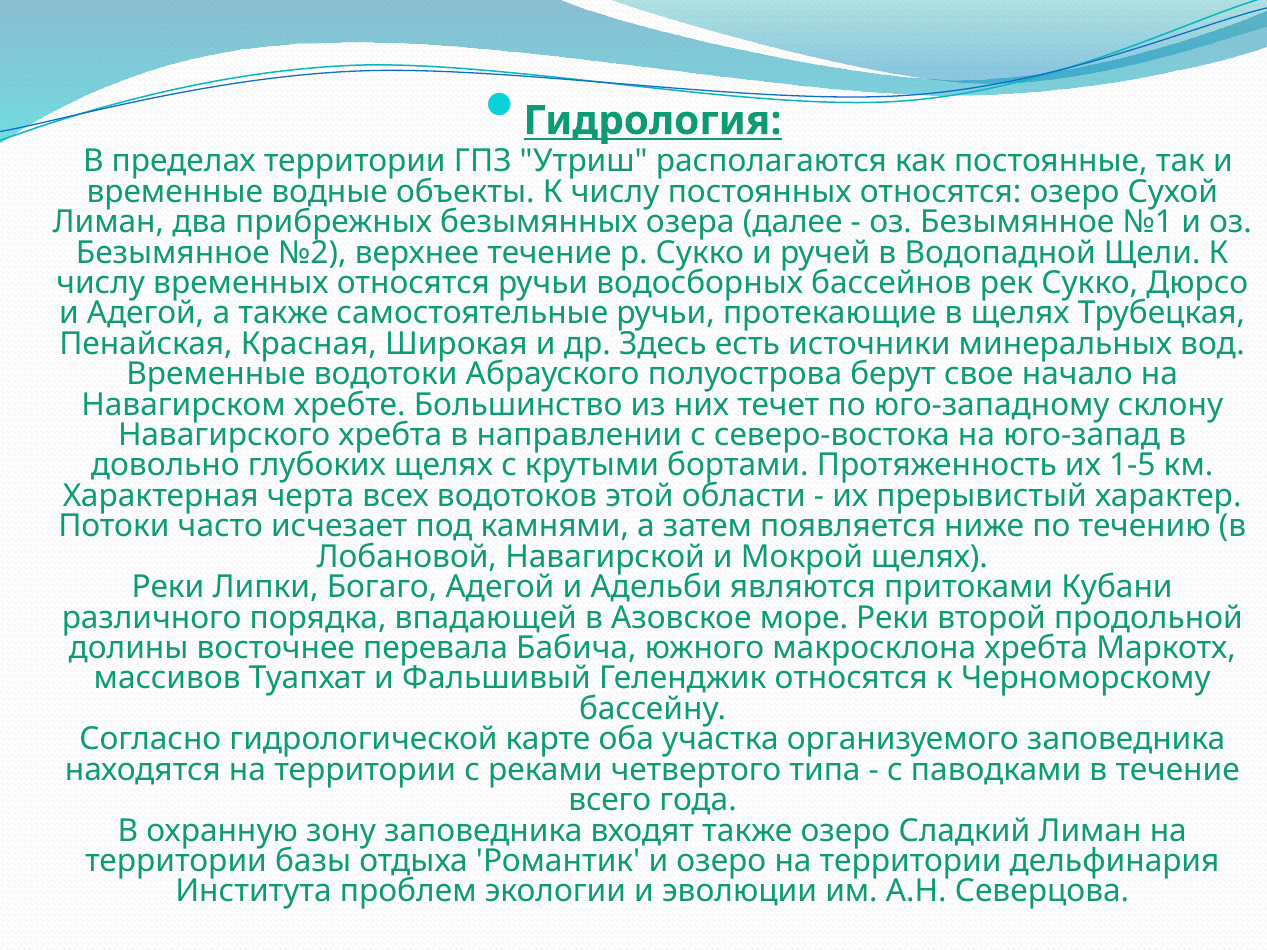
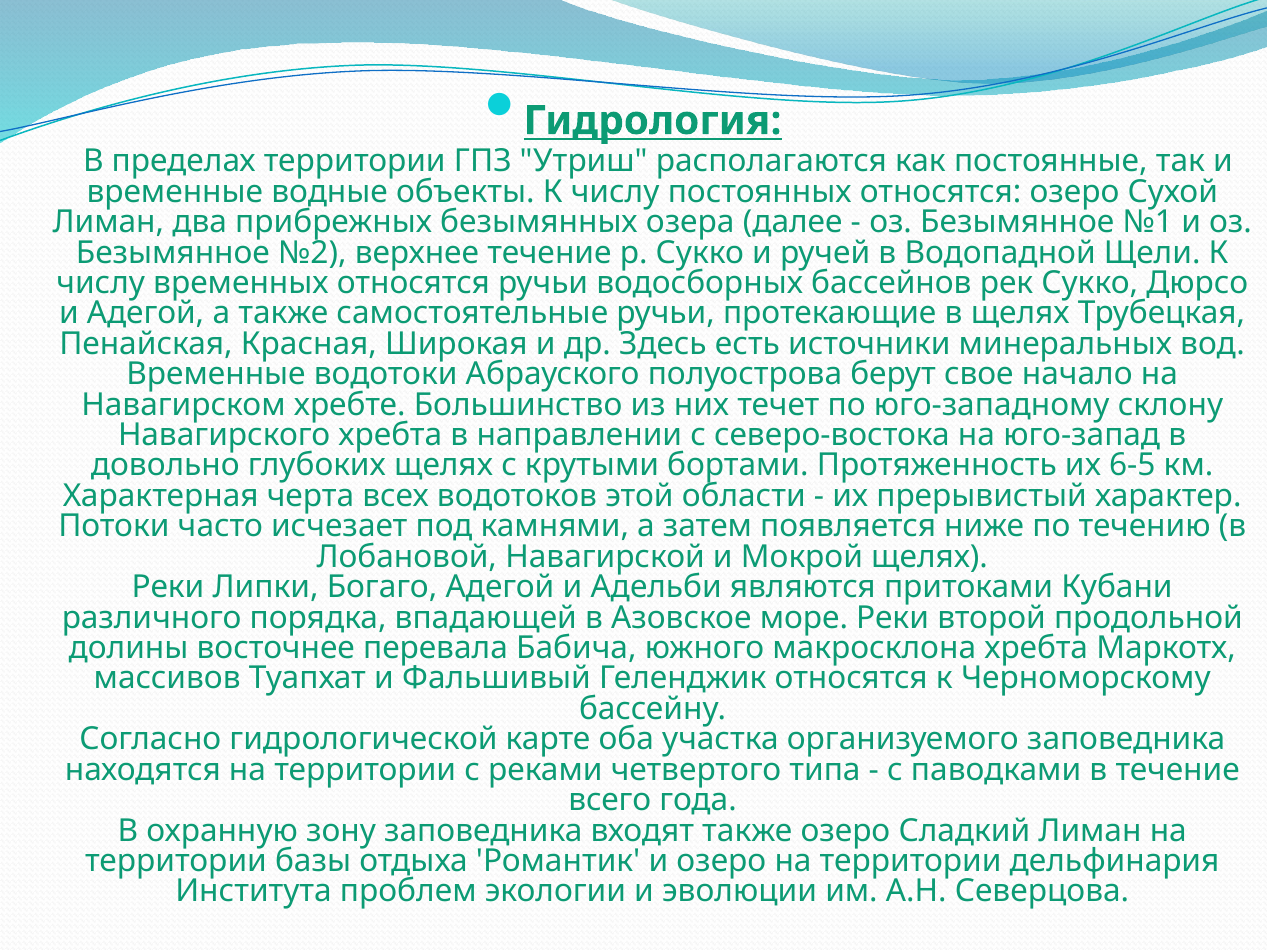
1-5: 1-5 -> 6-5
